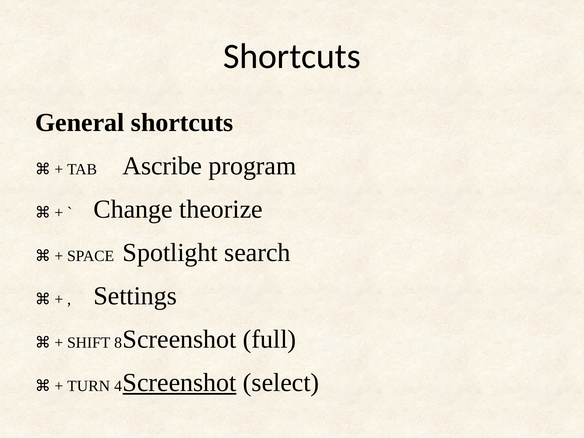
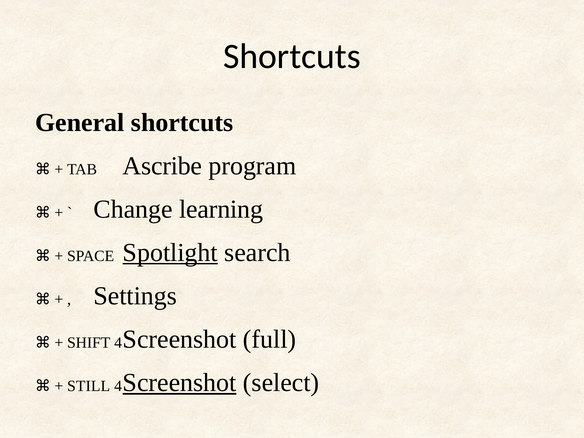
theorize: theorize -> learning
Spotlight underline: none -> present
SHIFT 8: 8 -> 4
TURN: TURN -> STILL
